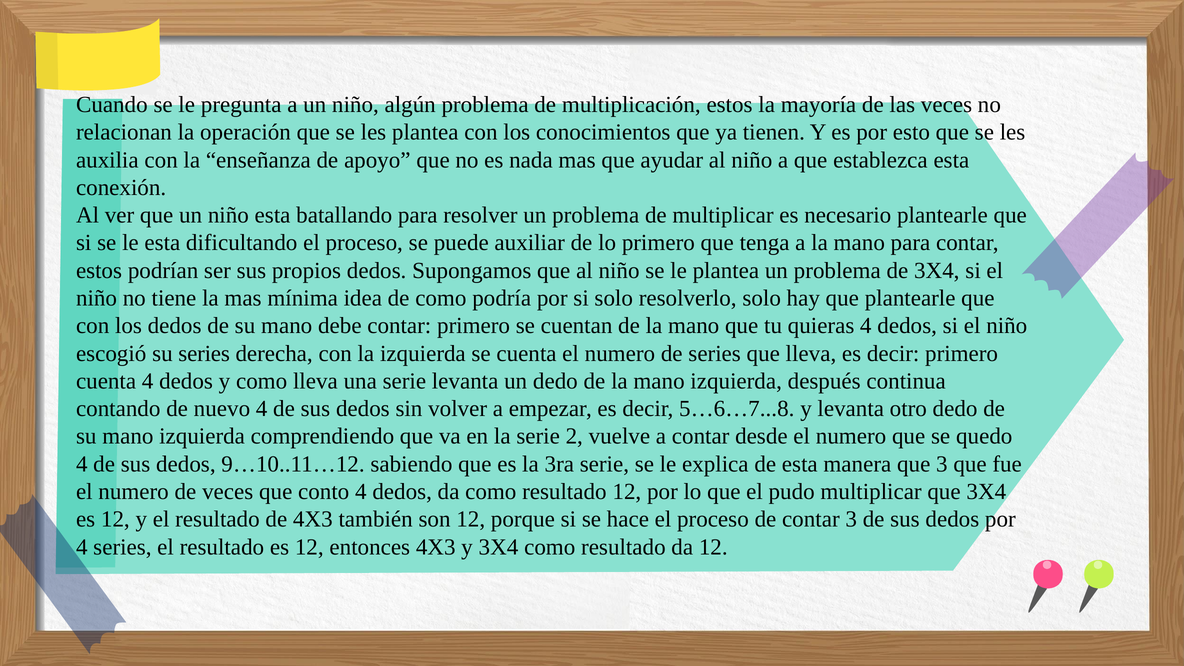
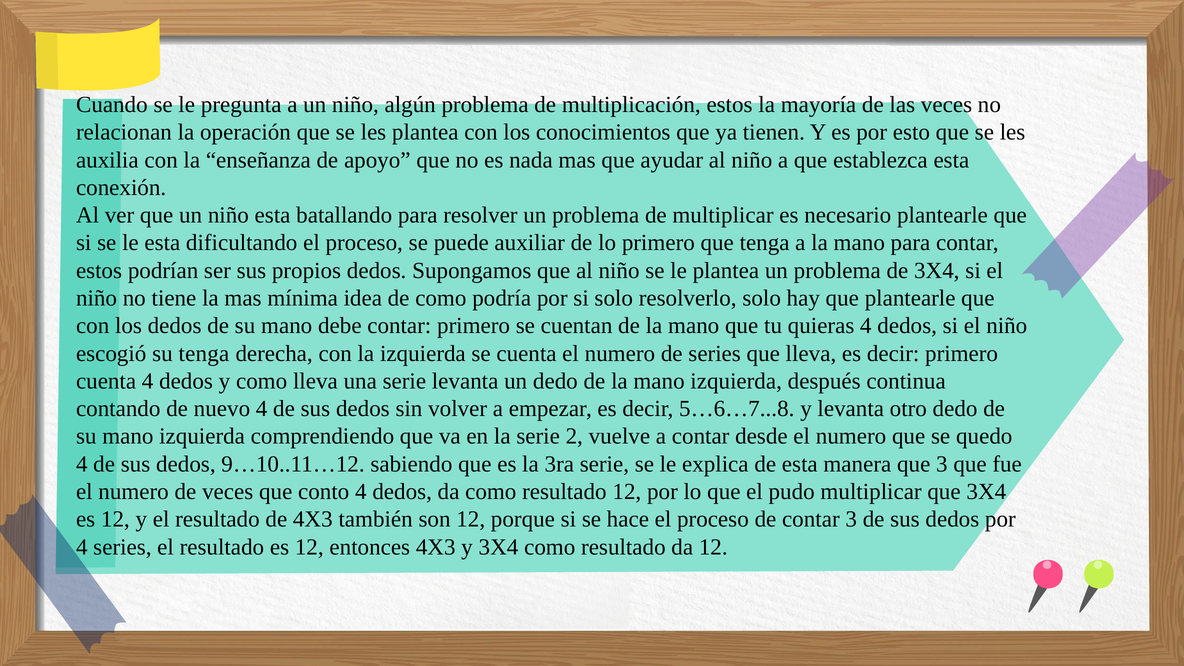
su series: series -> tenga
